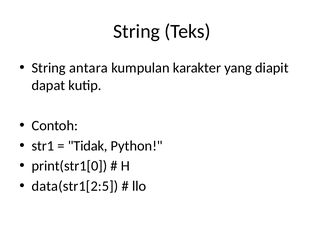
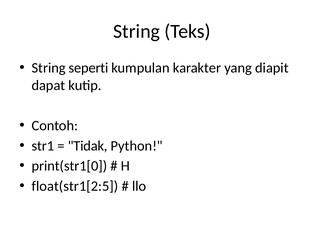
antara: antara -> seperti
data(str1[2:5: data(str1[2:5 -> float(str1[2:5
